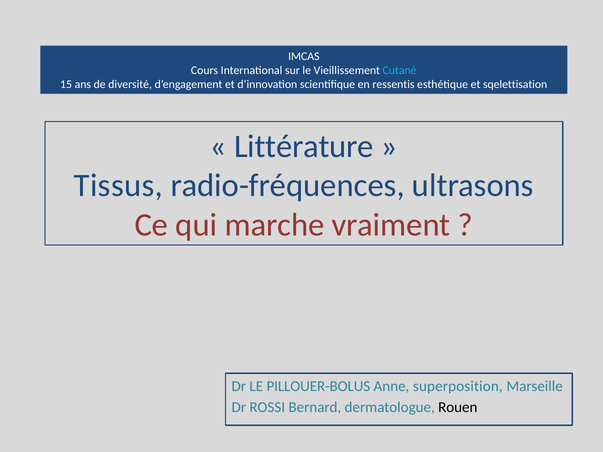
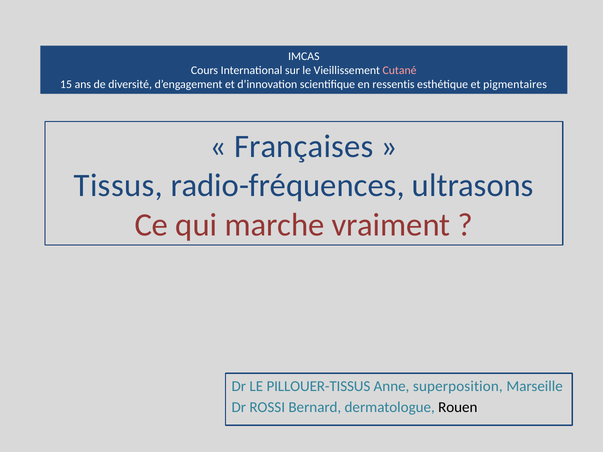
Cutané colour: light blue -> pink
sqelettisation: sqelettisation -> pigmentaires
Littérature: Littérature -> Françaises
PILLOUER-BOLUS: PILLOUER-BOLUS -> PILLOUER-TISSUS
